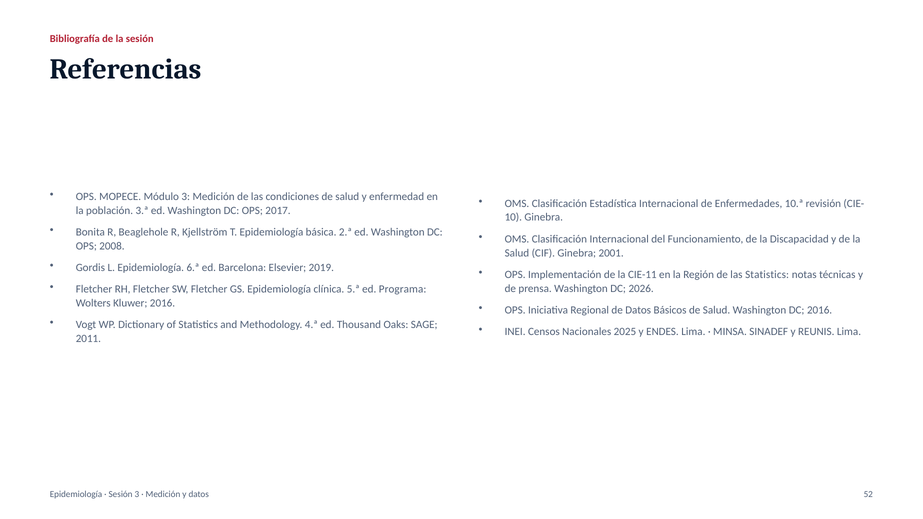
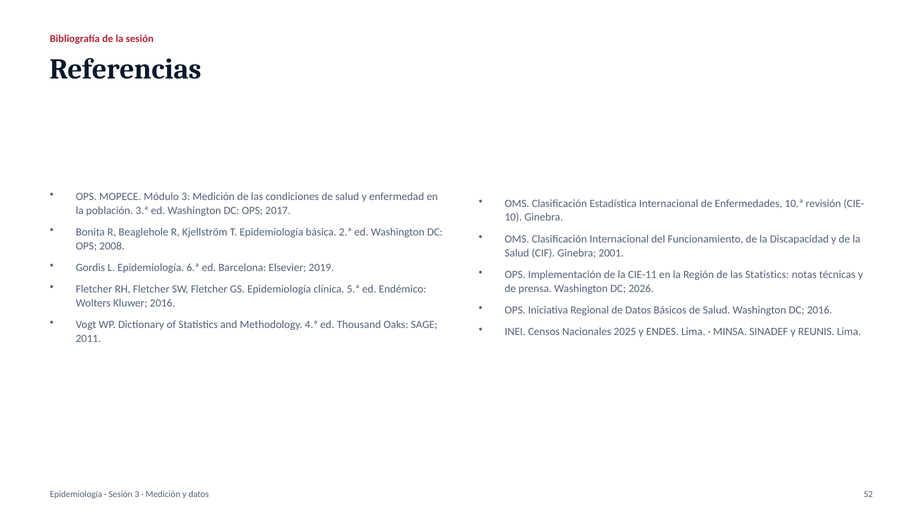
Programa: Programa -> Endémico
